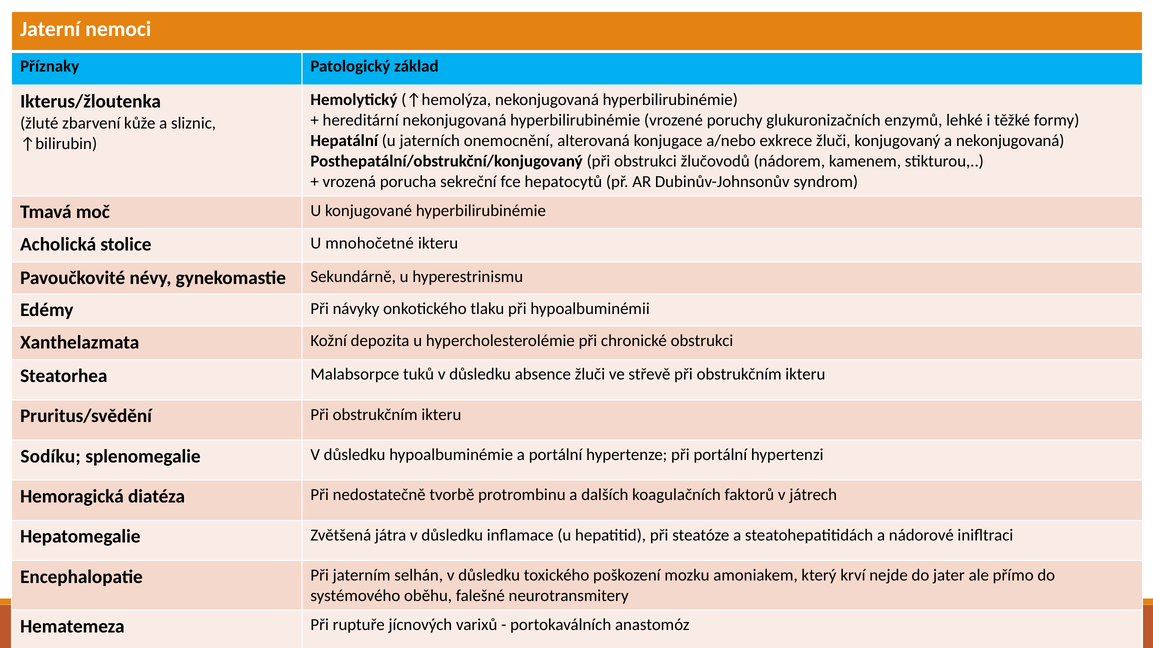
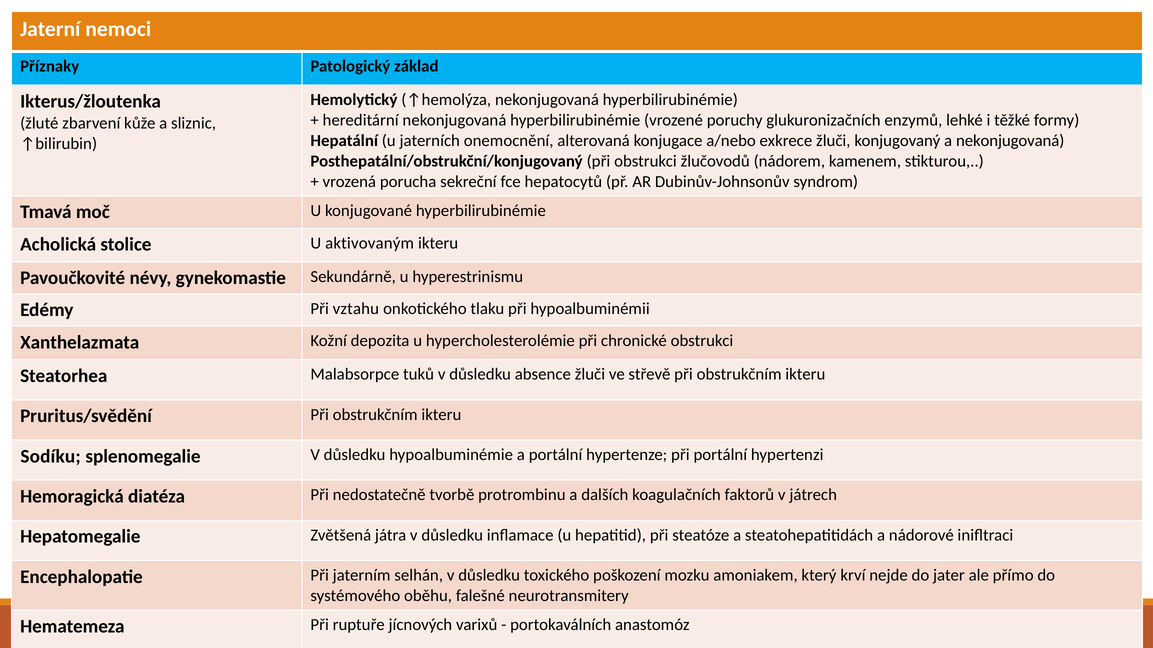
mnohočetné: mnohočetné -> aktivovaným
návyky: návyky -> vztahu
